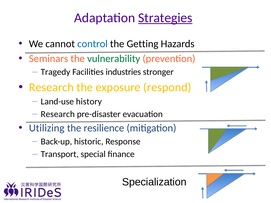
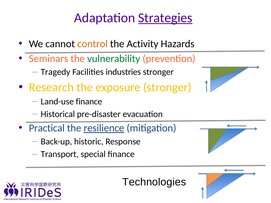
control colour: blue -> orange
Getting: Getting -> Activity
exposure respond: respond -> stronger
Land-use history: history -> finance
Research at (58, 114): Research -> Historical
Utilizing: Utilizing -> Practical
resilience underline: none -> present
Specialization: Specialization -> Technologies
